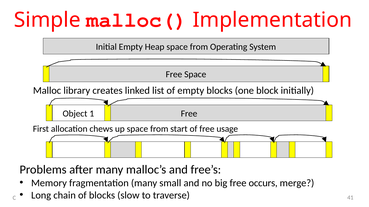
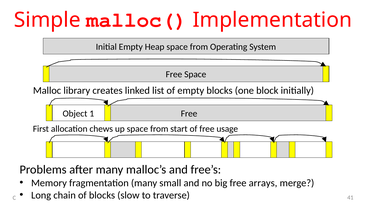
occurs: occurs -> arrays
